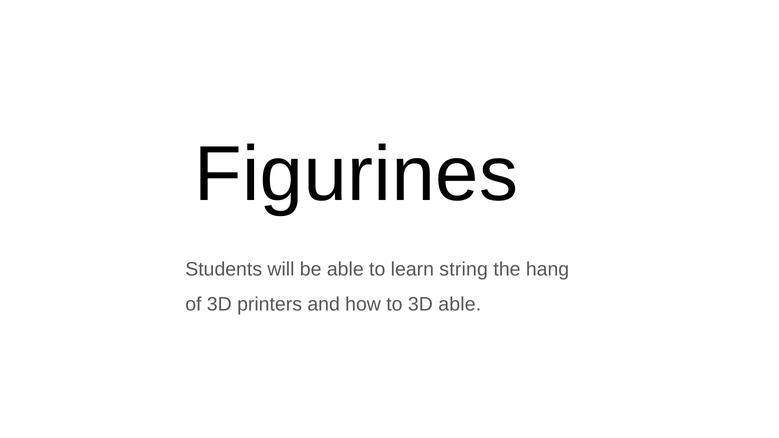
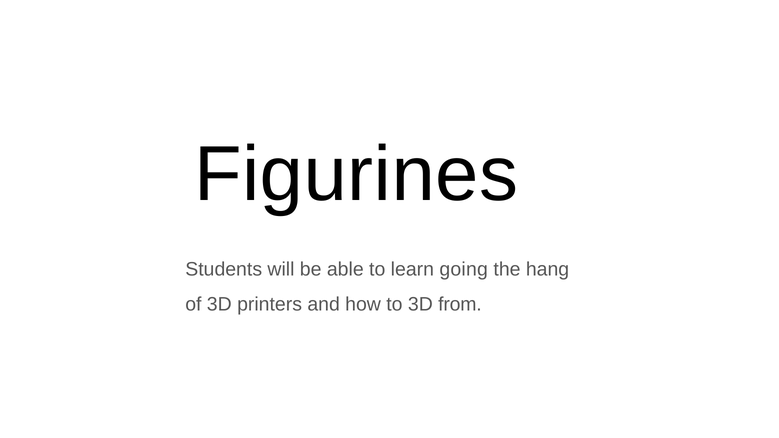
string: string -> going
3D able: able -> from
